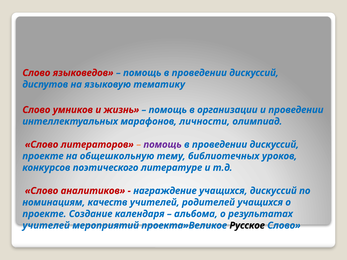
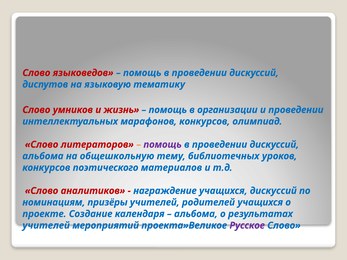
марафонов личности: личности -> конкурсов
проекте at (43, 156): проекте -> альбома
литературе: литературе -> материалов
качеств: качеств -> призёры
Русское colour: black -> purple
